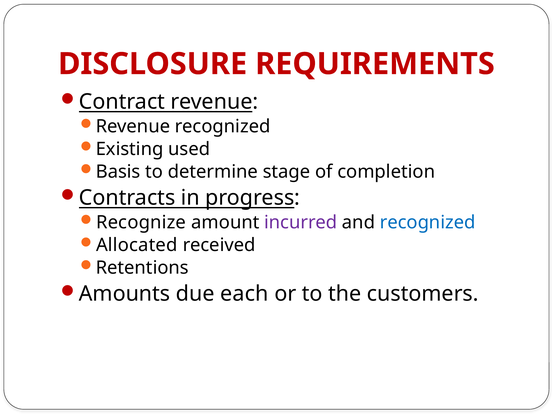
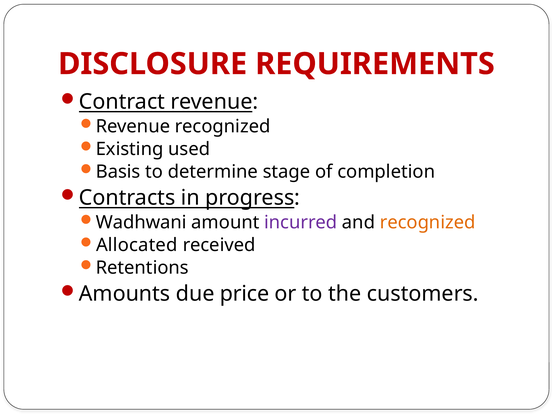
Recognize: Recognize -> Wadhwani
recognized at (428, 222) colour: blue -> orange
each: each -> price
